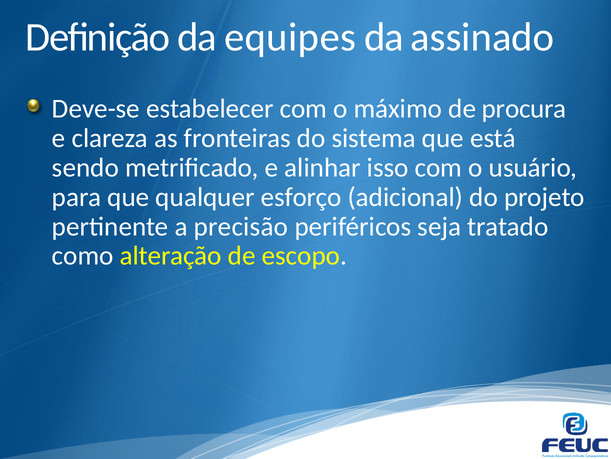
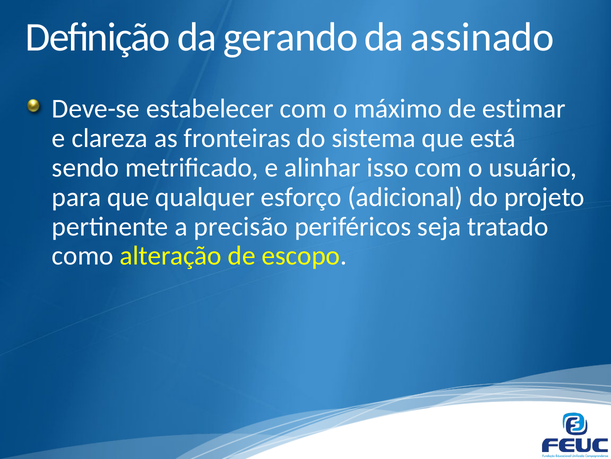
equipes: equipes -> gerando
procura: procura -> estimar
